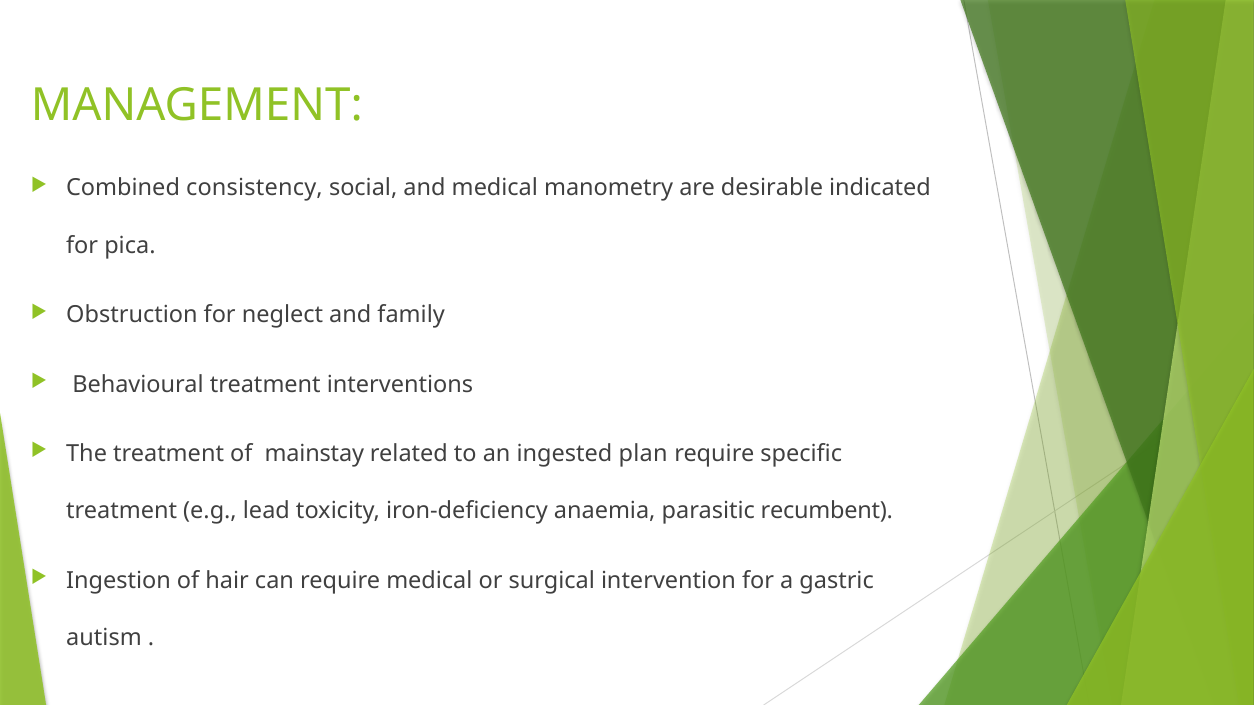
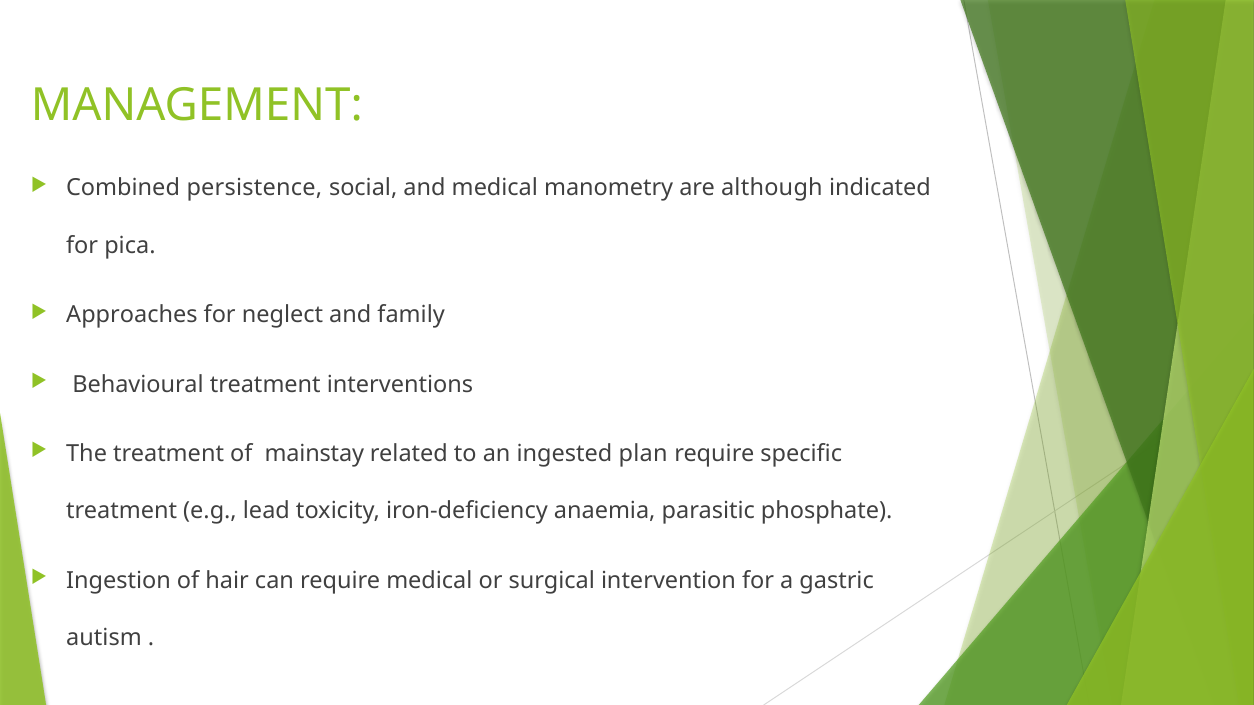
consistency: consistency -> persistence
desirable: desirable -> although
Obstruction: Obstruction -> Approaches
recumbent: recumbent -> phosphate
